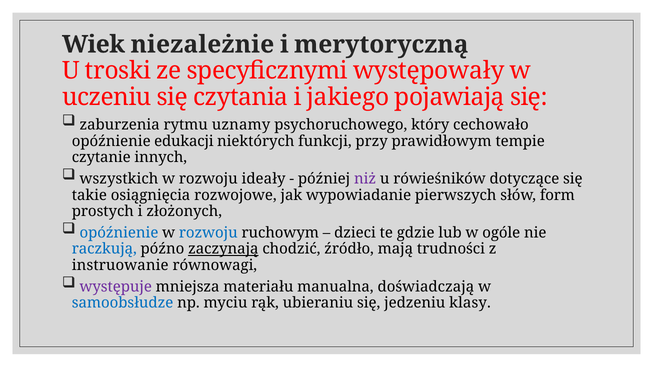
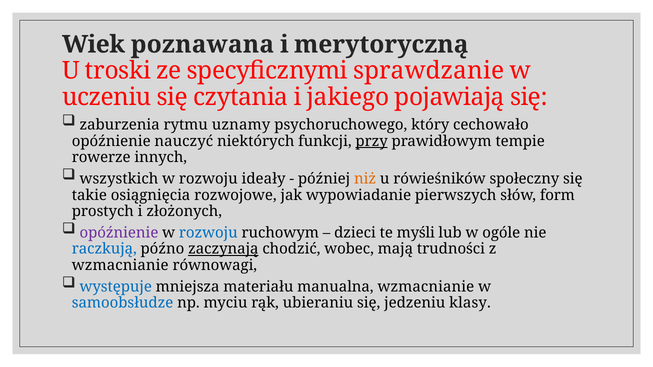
niezależnie: niezależnie -> poznawana
występowały: występowały -> sprawdzanie
edukacji: edukacji -> nauczyć
przy underline: none -> present
czytanie: czytanie -> rowerze
niż colour: purple -> orange
dotyczące: dotyczące -> społeczny
opóźnienie at (119, 233) colour: blue -> purple
gdzie: gdzie -> myśli
źródło: źródło -> wobec
instruowanie at (120, 265): instruowanie -> wzmacnianie
występuje colour: purple -> blue
manualna doświadczają: doświadczają -> wzmacnianie
